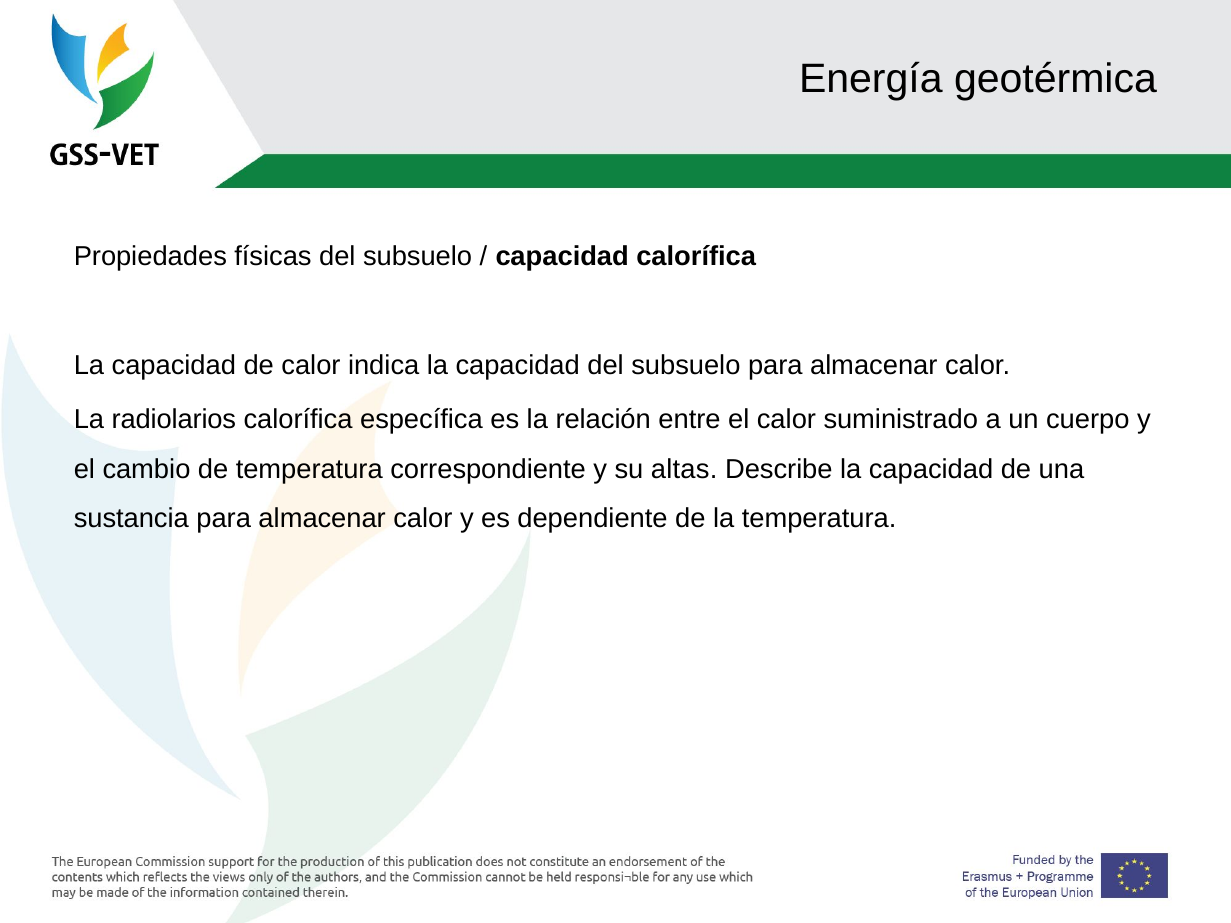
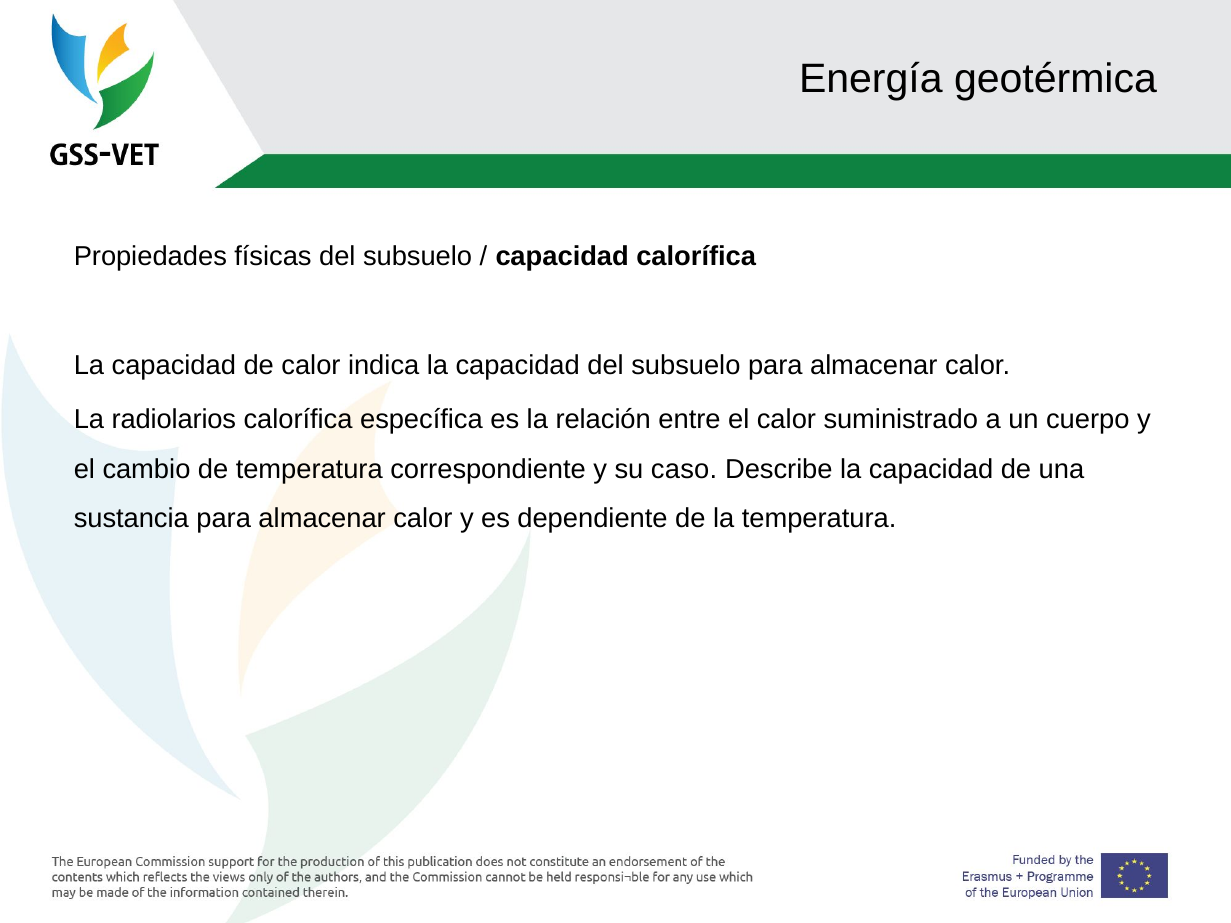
altas: altas -> caso
